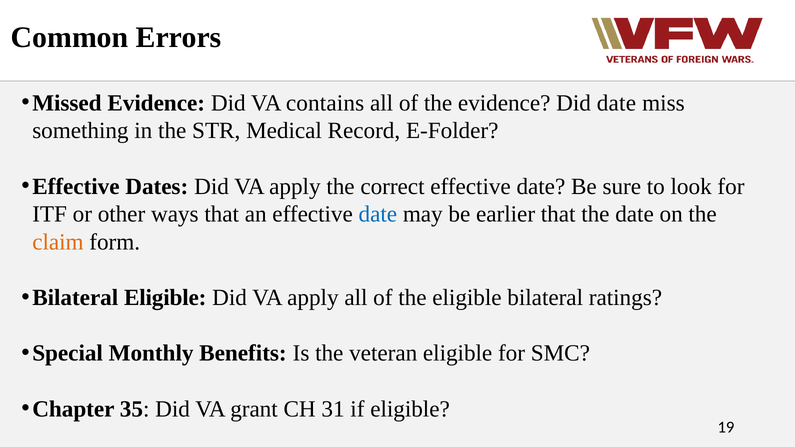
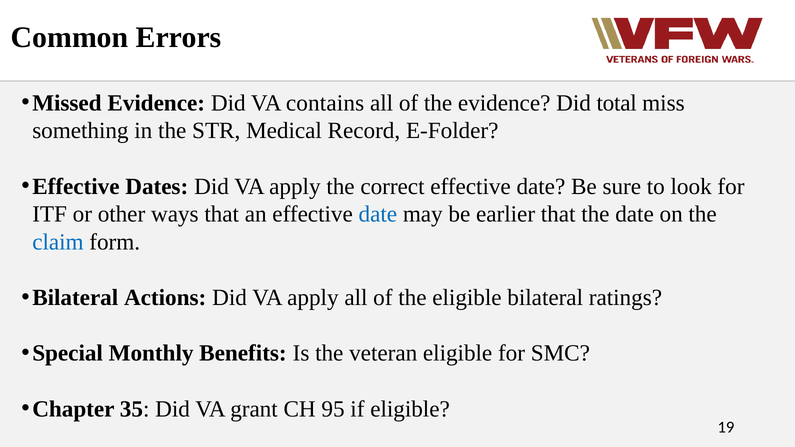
Did date: date -> total
claim colour: orange -> blue
Bilateral Eligible: Eligible -> Actions
31: 31 -> 95
